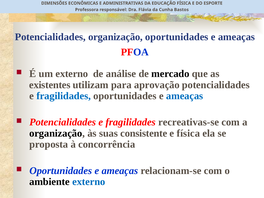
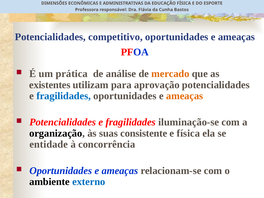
Potencialidades organização: organização -> competitivo
um externo: externo -> prática
mercado colour: black -> orange
ameaças at (185, 96) colour: blue -> orange
recreativas-se: recreativas-se -> iluminação-se
proposta: proposta -> entidade
